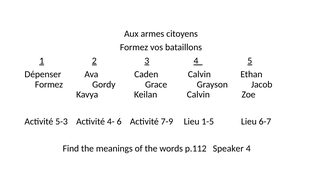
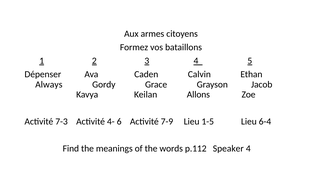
Formez at (49, 84): Formez -> Always
Keilan Calvin: Calvin -> Allons
5-3: 5-3 -> 7-3
6-7: 6-7 -> 6-4
